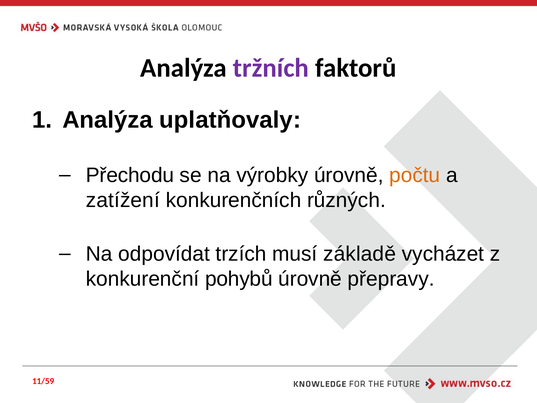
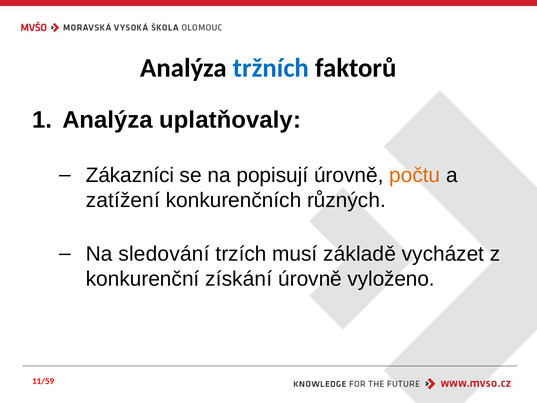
tržních colour: purple -> blue
Přechodu: Přechodu -> Zákazníci
výrobky: výrobky -> popisují
odpovídat: odpovídat -> sledování
pohybů: pohybů -> získání
přepravy: přepravy -> vyloženo
